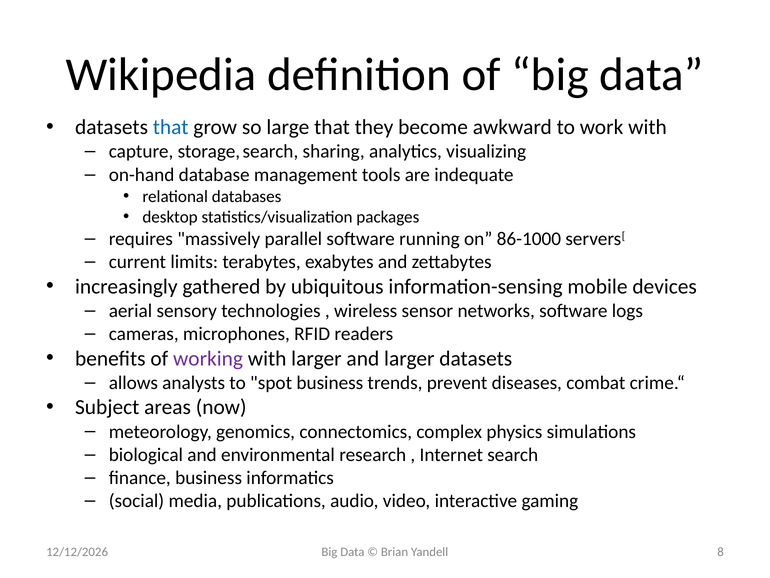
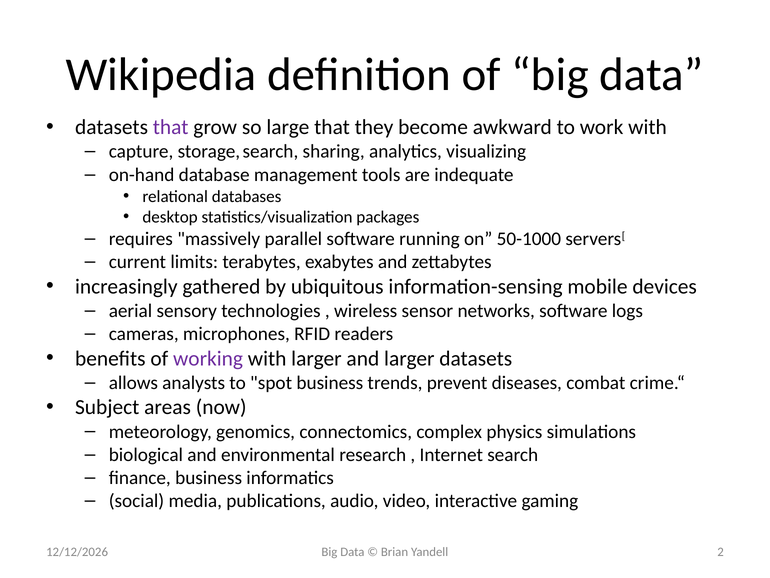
that at (171, 127) colour: blue -> purple
86-1000: 86-1000 -> 50-1000
8: 8 -> 2
